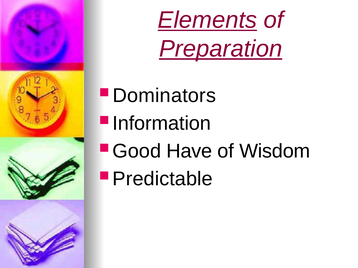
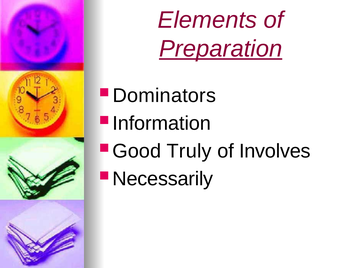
Elements underline: present -> none
Have: Have -> Truly
Wisdom: Wisdom -> Involves
Predictable: Predictable -> Necessarily
